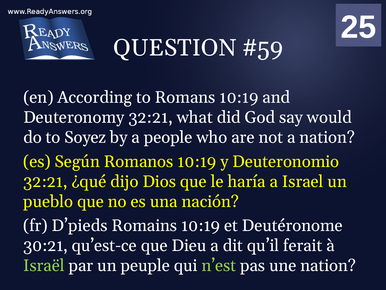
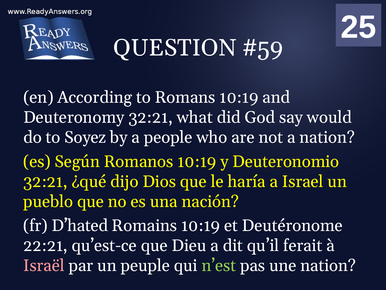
D’pieds: D’pieds -> D’hated
30:21: 30:21 -> 22:21
Israël colour: light green -> pink
